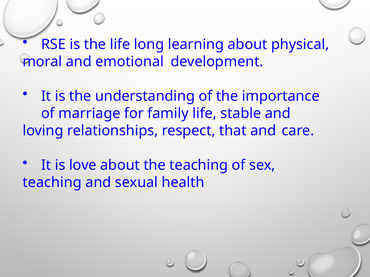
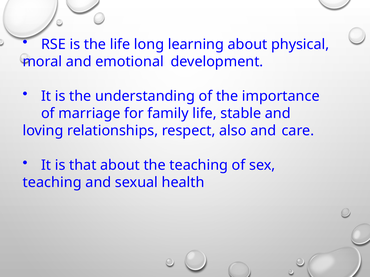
that: that -> also
love: love -> that
